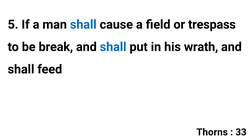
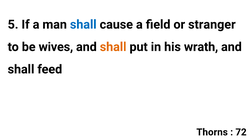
trespass: trespass -> stranger
break: break -> wives
shall at (113, 47) colour: blue -> orange
33: 33 -> 72
